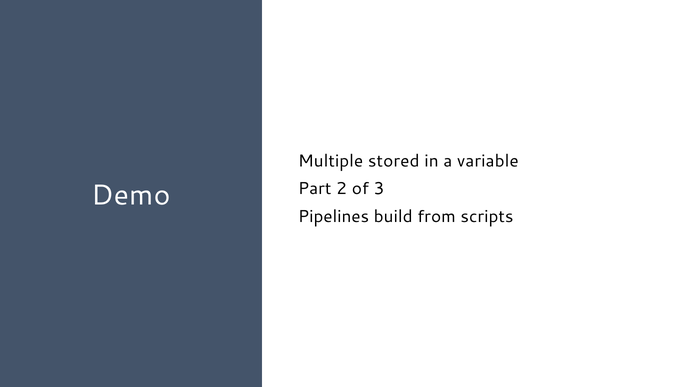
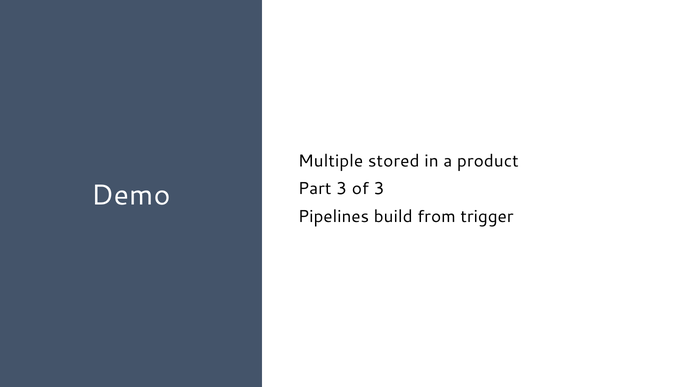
variable: variable -> product
Part 2: 2 -> 3
scripts: scripts -> trigger
